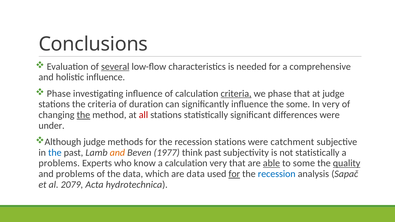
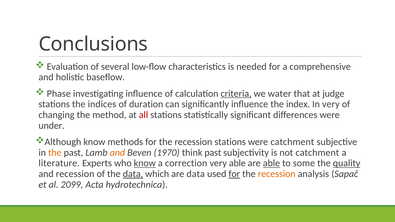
several underline: present -> none
holistic influence: influence -> baseflow
we phase: phase -> water
the criteria: criteria -> indices
the some: some -> index
the at (83, 115) underline: present -> none
Although judge: judge -> know
the at (55, 153) colour: blue -> orange
1977: 1977 -> 1970
not statistically: statistically -> catchment
problems at (59, 163): problems -> literature
know at (145, 163) underline: none -> present
a calculation: calculation -> correction
very that: that -> able
and problems: problems -> recession
data at (133, 174) underline: none -> present
recession at (277, 174) colour: blue -> orange
2079: 2079 -> 2099
